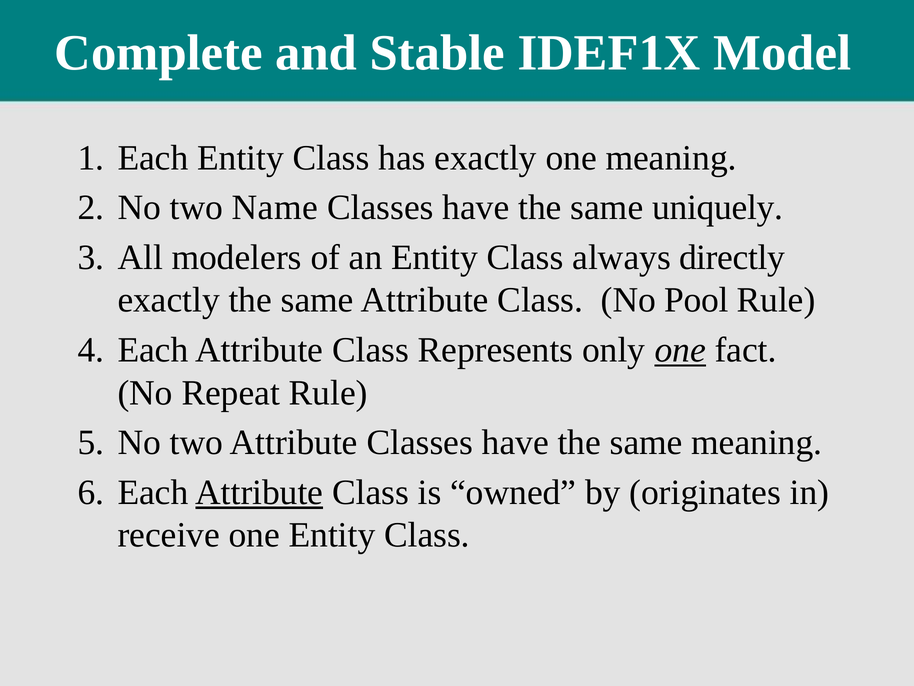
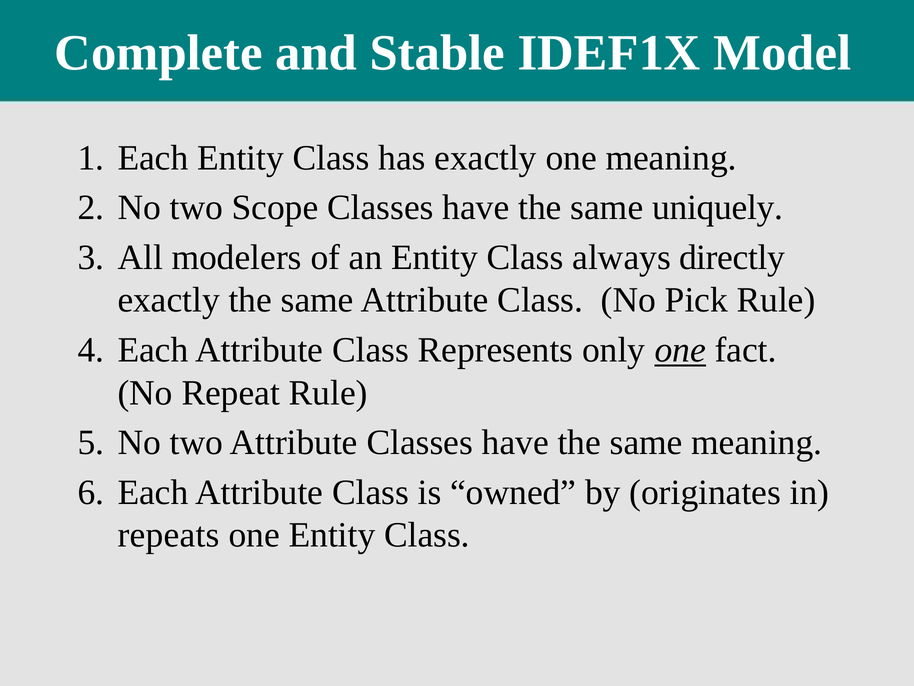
Name: Name -> Scope
Pool: Pool -> Pick
Attribute at (259, 492) underline: present -> none
receive: receive -> repeats
